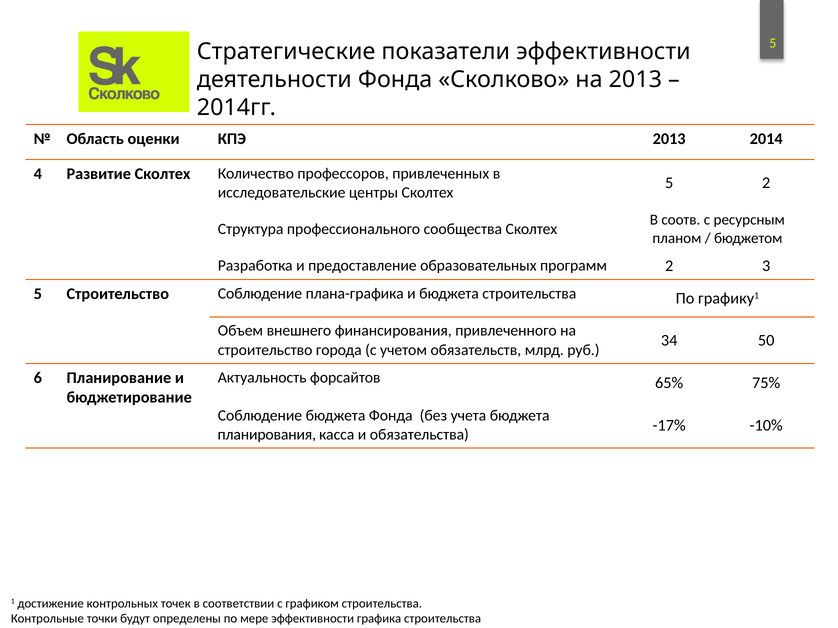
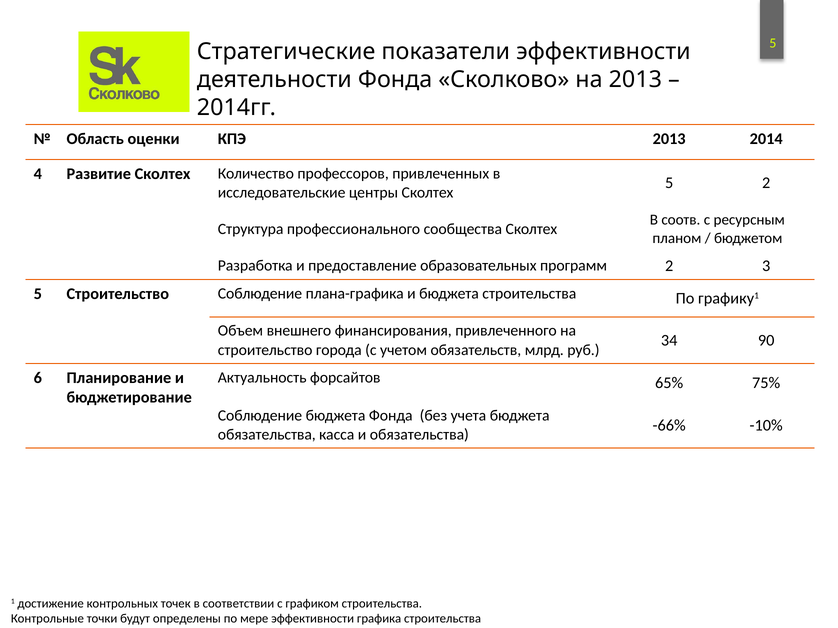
50: 50 -> 90
-17%: -17% -> -66%
планирования at (267, 435): планирования -> обязательства
